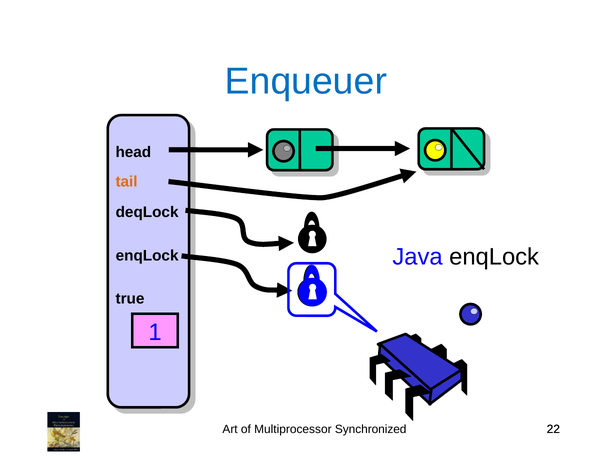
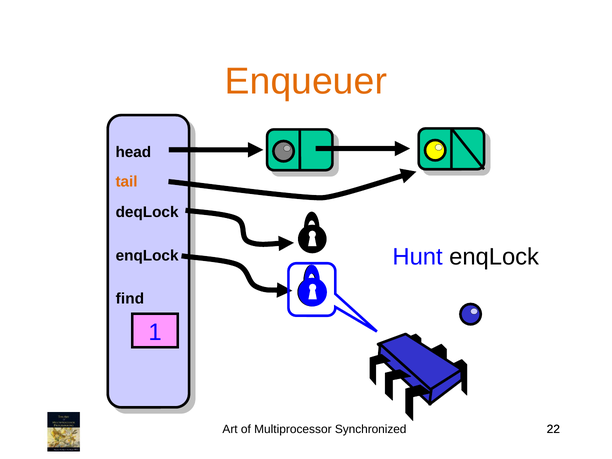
Enqueuer colour: blue -> orange
Java: Java -> Hunt
true: true -> find
